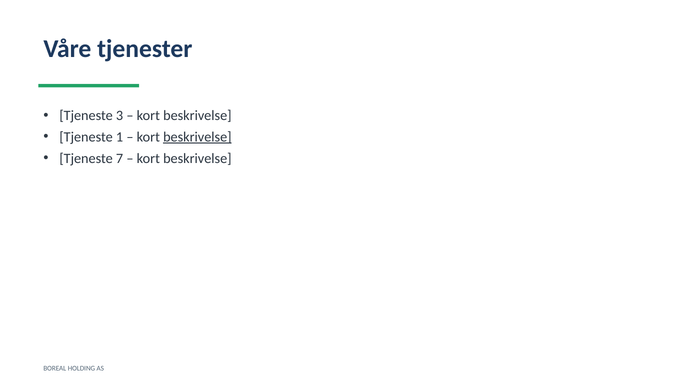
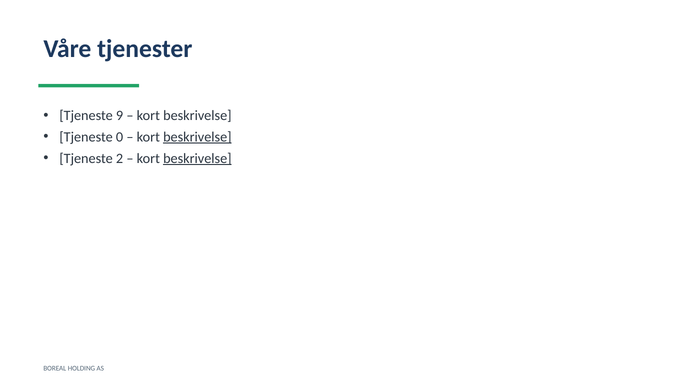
3: 3 -> 9
1: 1 -> 0
7: 7 -> 2
beskrivelse at (197, 158) underline: none -> present
